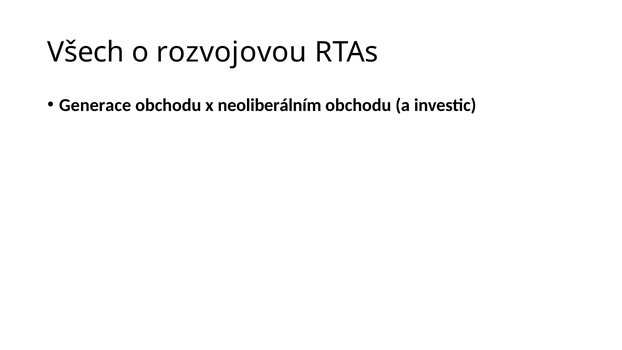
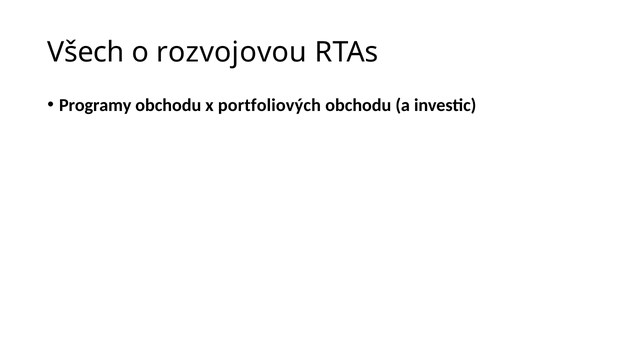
Generace: Generace -> Programy
neoliberálním: neoliberálním -> portfoliových
